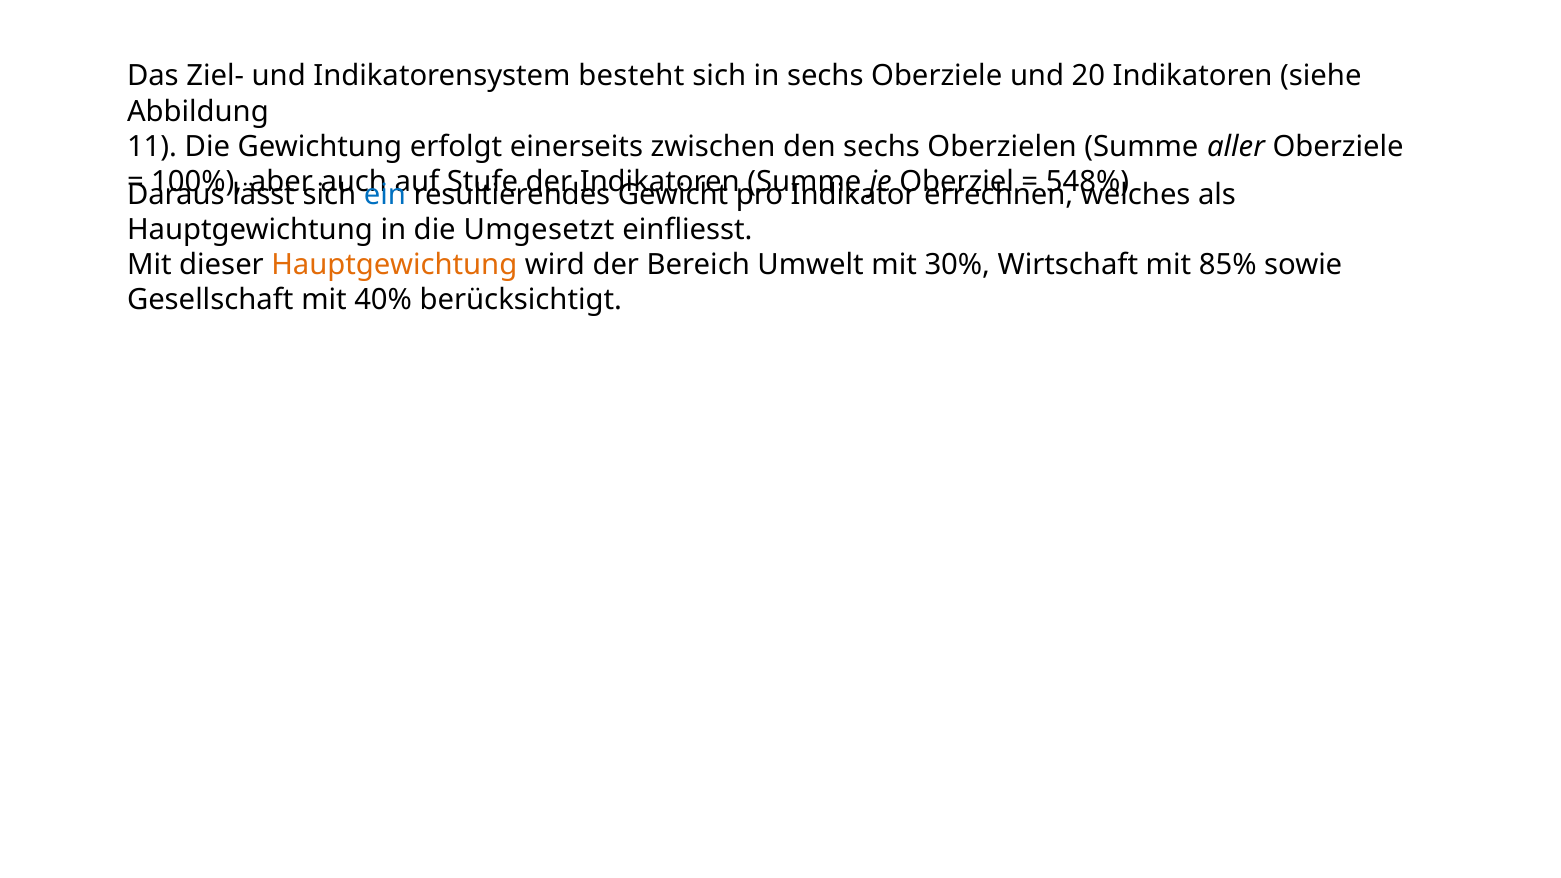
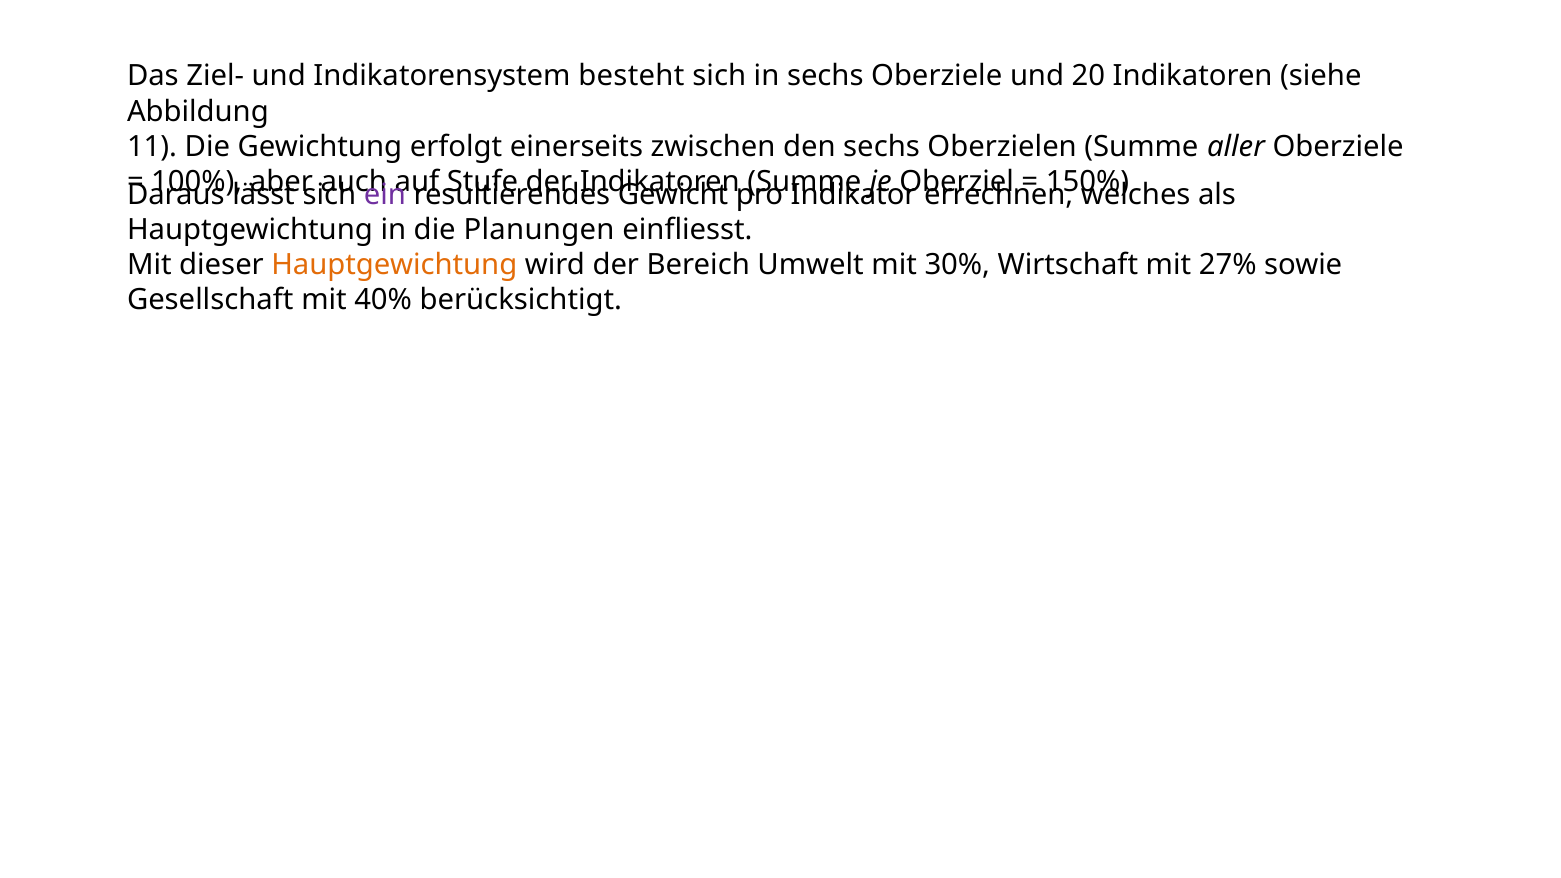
548%: 548% -> 150%
ein colour: blue -> purple
Umgesetzt: Umgesetzt -> Planungen
85%: 85% -> 27%
